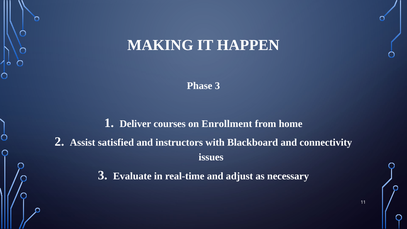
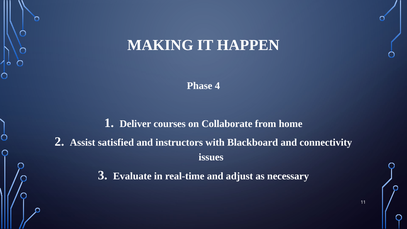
Phase 3: 3 -> 4
Enrollment: Enrollment -> Collaborate
